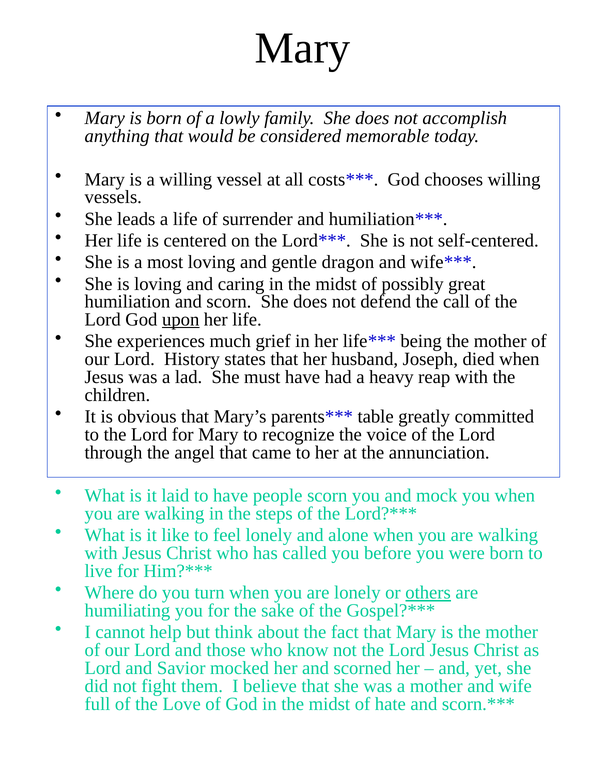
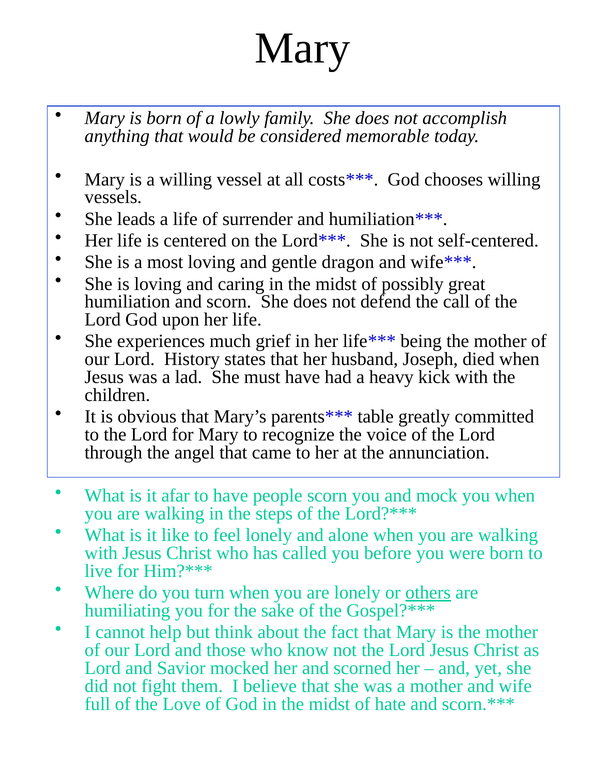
upon underline: present -> none
reap: reap -> kick
laid: laid -> afar
